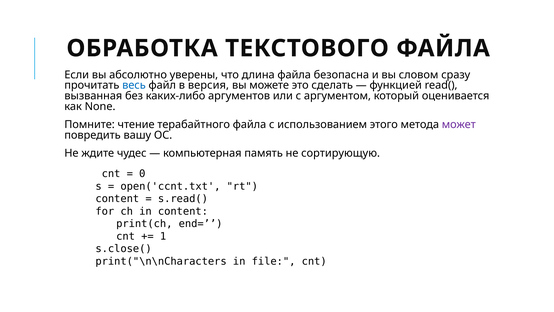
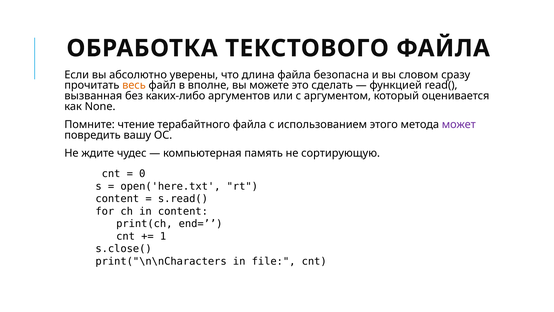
весь colour: blue -> orange
версия: версия -> вполне
open('ccnt.txt: open('ccnt.txt -> open('here.txt
